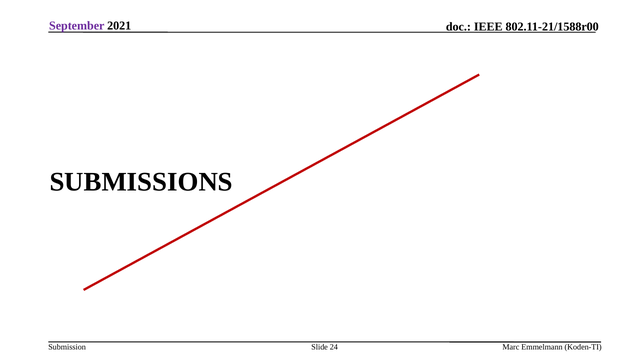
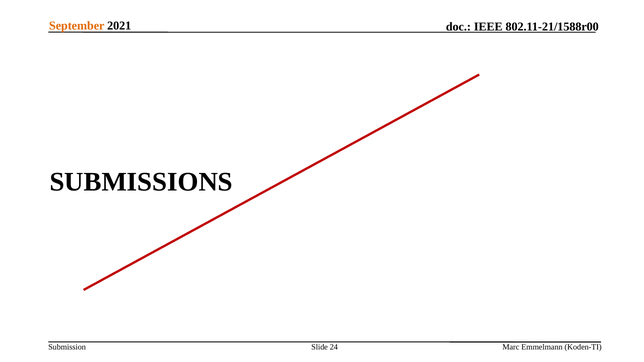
September colour: purple -> orange
